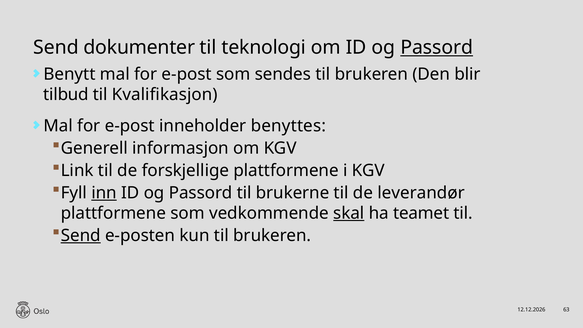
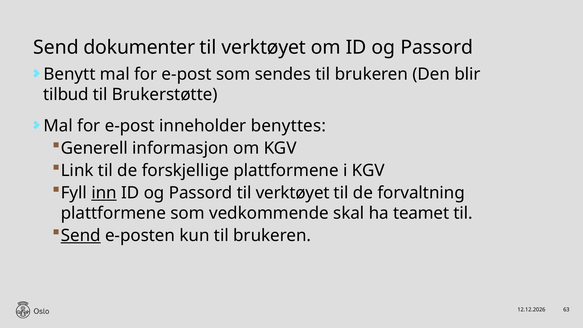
teknologi at (264, 47): teknologi -> verktøyet
Passord at (437, 47) underline: present -> none
Kvalifikasjon: Kvalifikasjon -> Brukerstøtte
Passord til brukerne: brukerne -> verktøyet
leverandør: leverandør -> forvaltning
skal underline: present -> none
